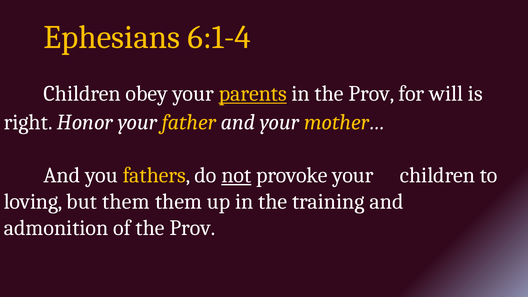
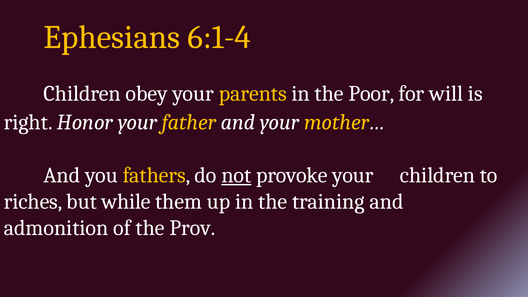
parents underline: present -> none
in the Prov: Prov -> Poor
loving: loving -> riches
but them: them -> while
